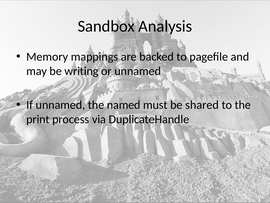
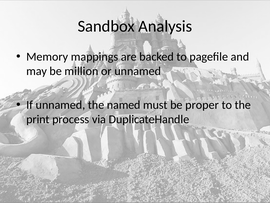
writing: writing -> million
shared: shared -> proper
